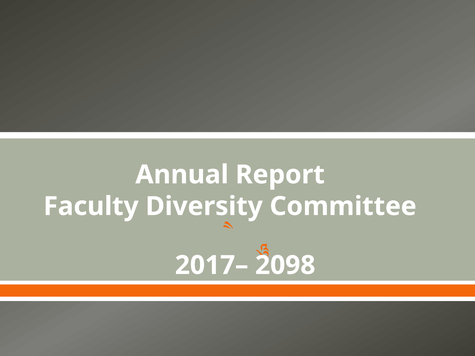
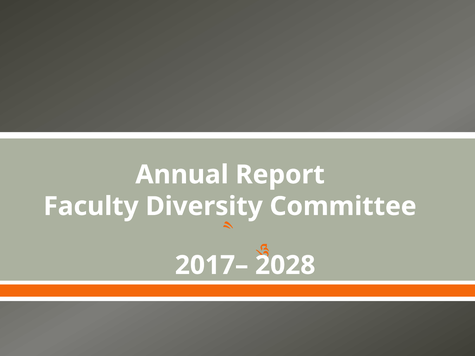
2098: 2098 -> 2028
